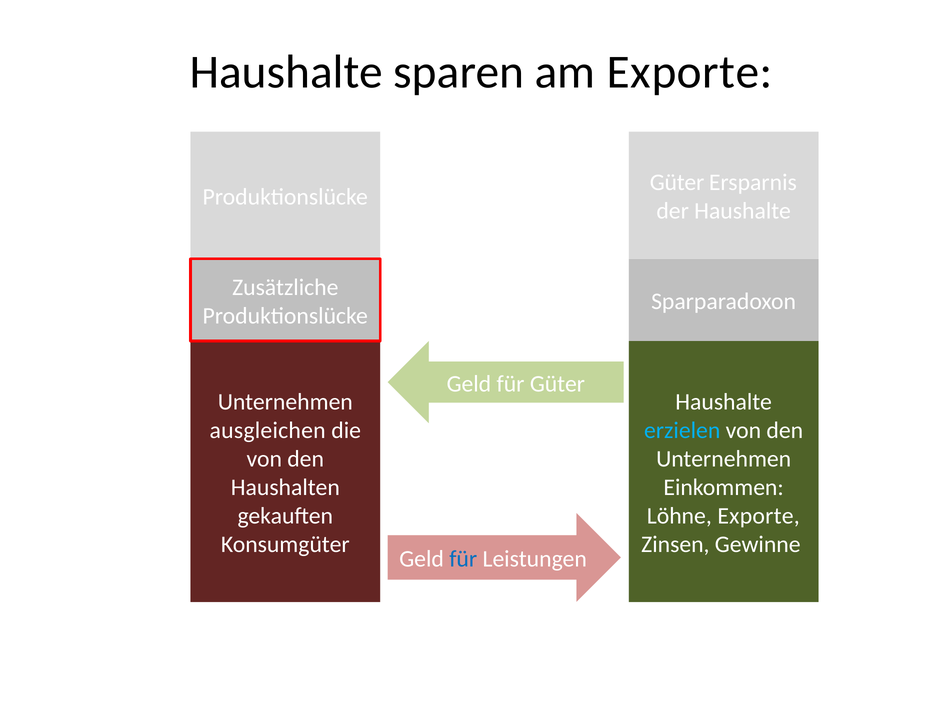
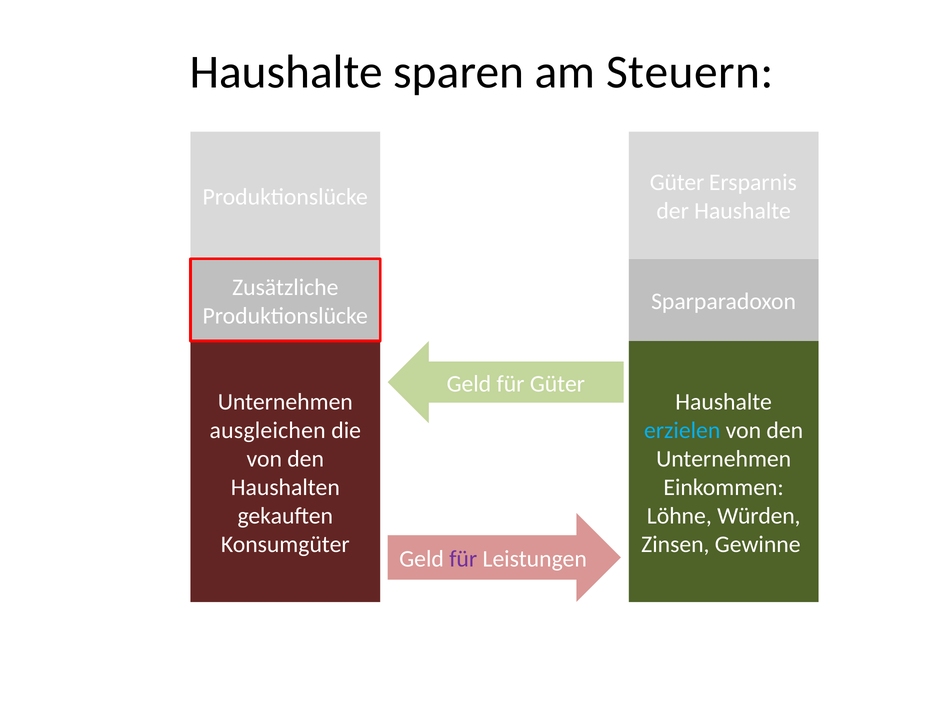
am Exporte: Exporte -> Steuern
Löhne Exporte: Exporte -> Würden
für at (463, 559) colour: blue -> purple
